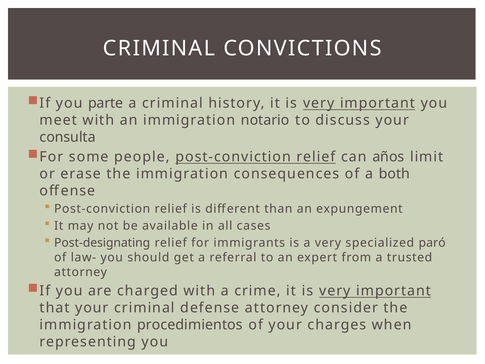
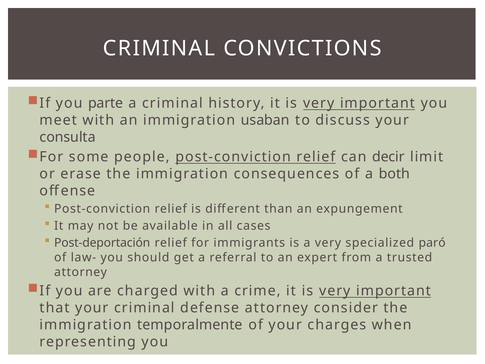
notario: notario -> usaban
años: años -> decir
Post-designating: Post-designating -> Post-deportación
procedimientos: procedimientos -> temporalmente
